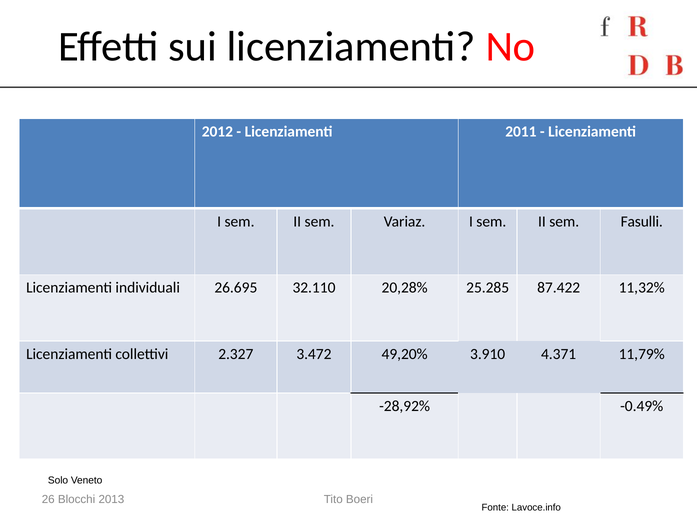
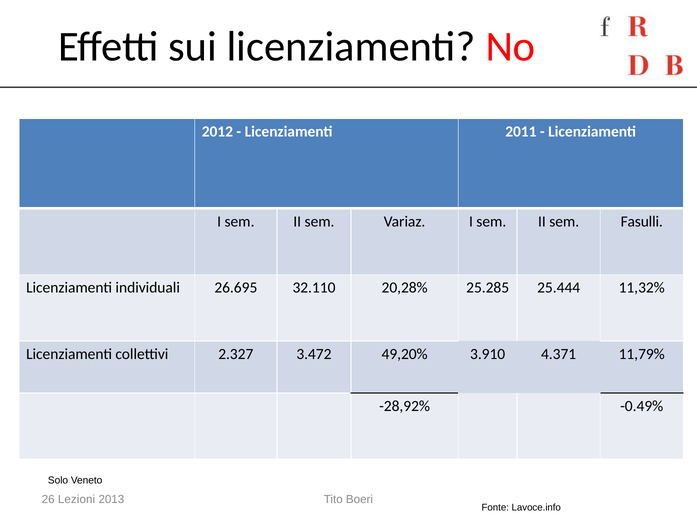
87.422: 87.422 -> 25.444
Blocchi: Blocchi -> Lezioni
